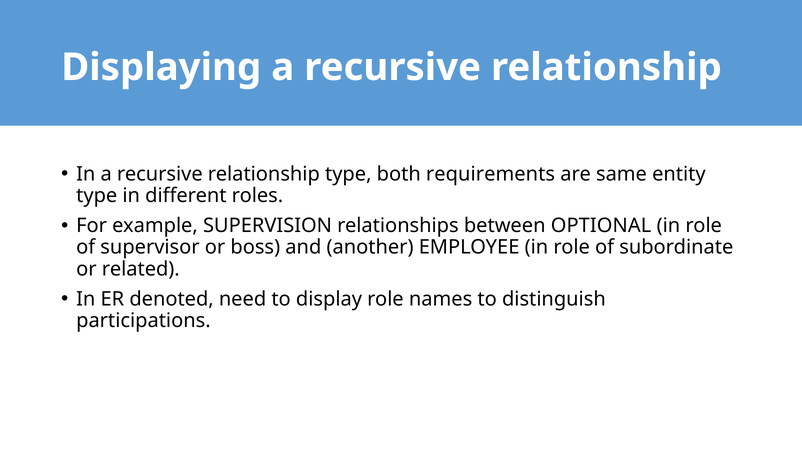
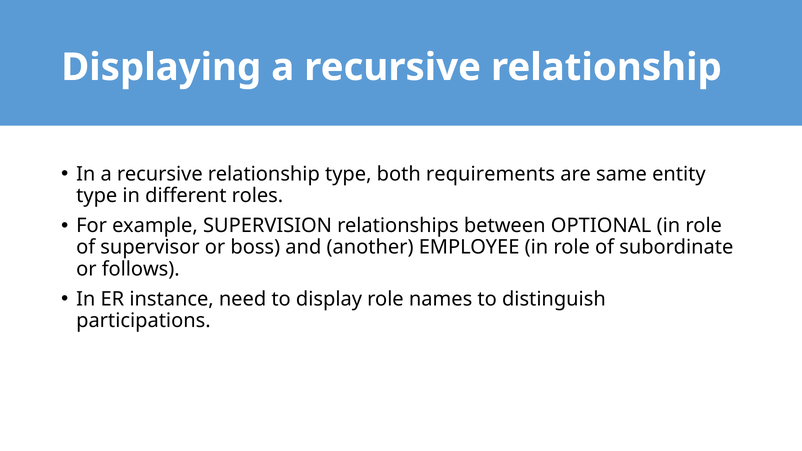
related: related -> follows
denoted: denoted -> instance
